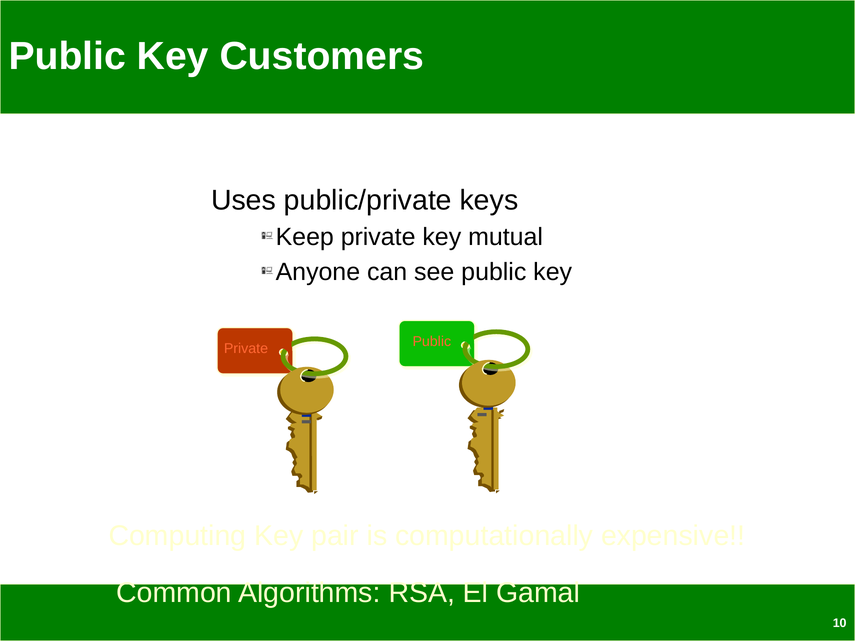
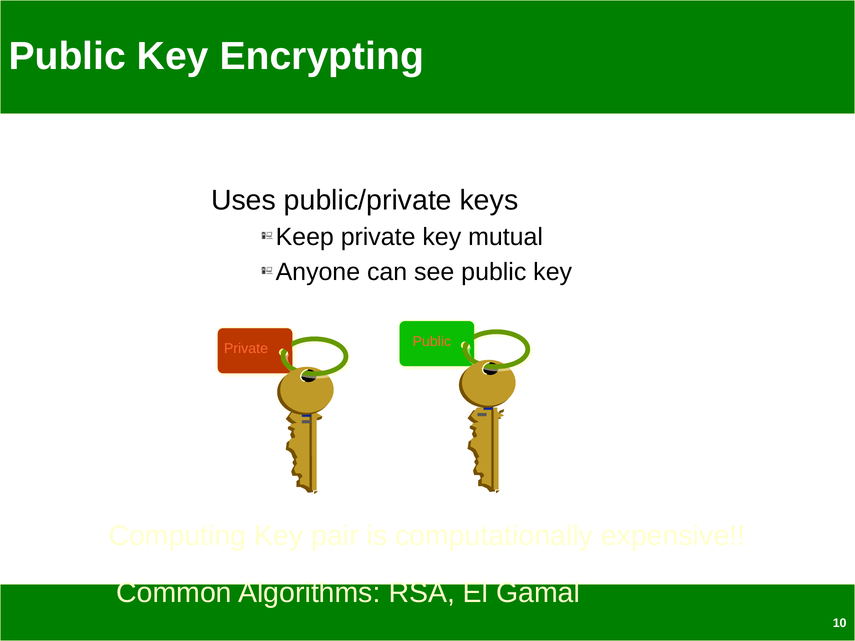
Customers: Customers -> Encrypting
